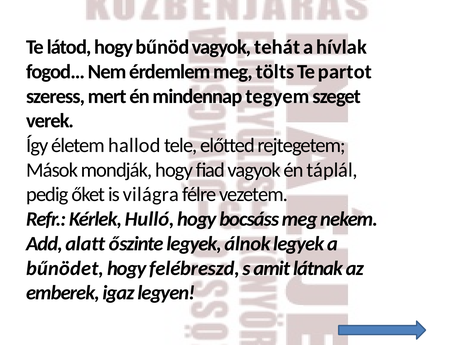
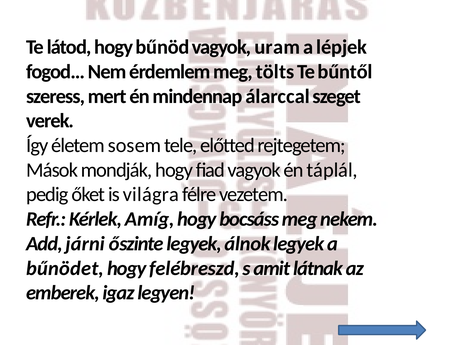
tehát: tehát -> uram
hívlak: hívlak -> lépjek
partot: partot -> bűntől
tegyem: tegyem -> álarccal
hallod: hallod -> sosem
Hulló: Hulló -> Amíg
alatt: alatt -> járni
